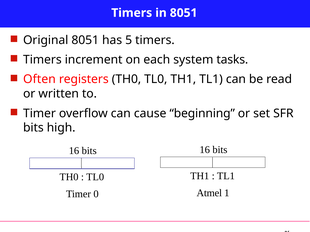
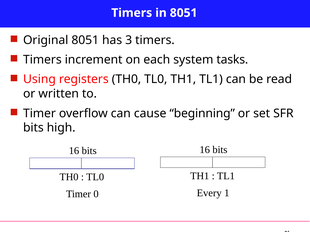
5: 5 -> 3
Often: Often -> Using
Atmel: Atmel -> Every
